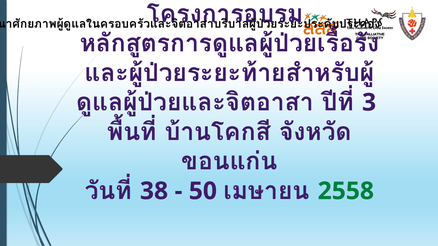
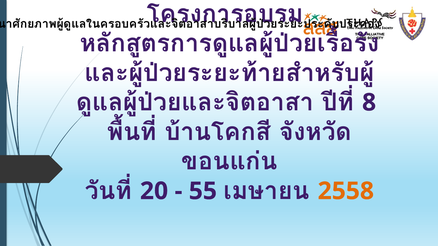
3: 3 -> 8
38: 38 -> 20
50: 50 -> 55
2558 colour: green -> orange
